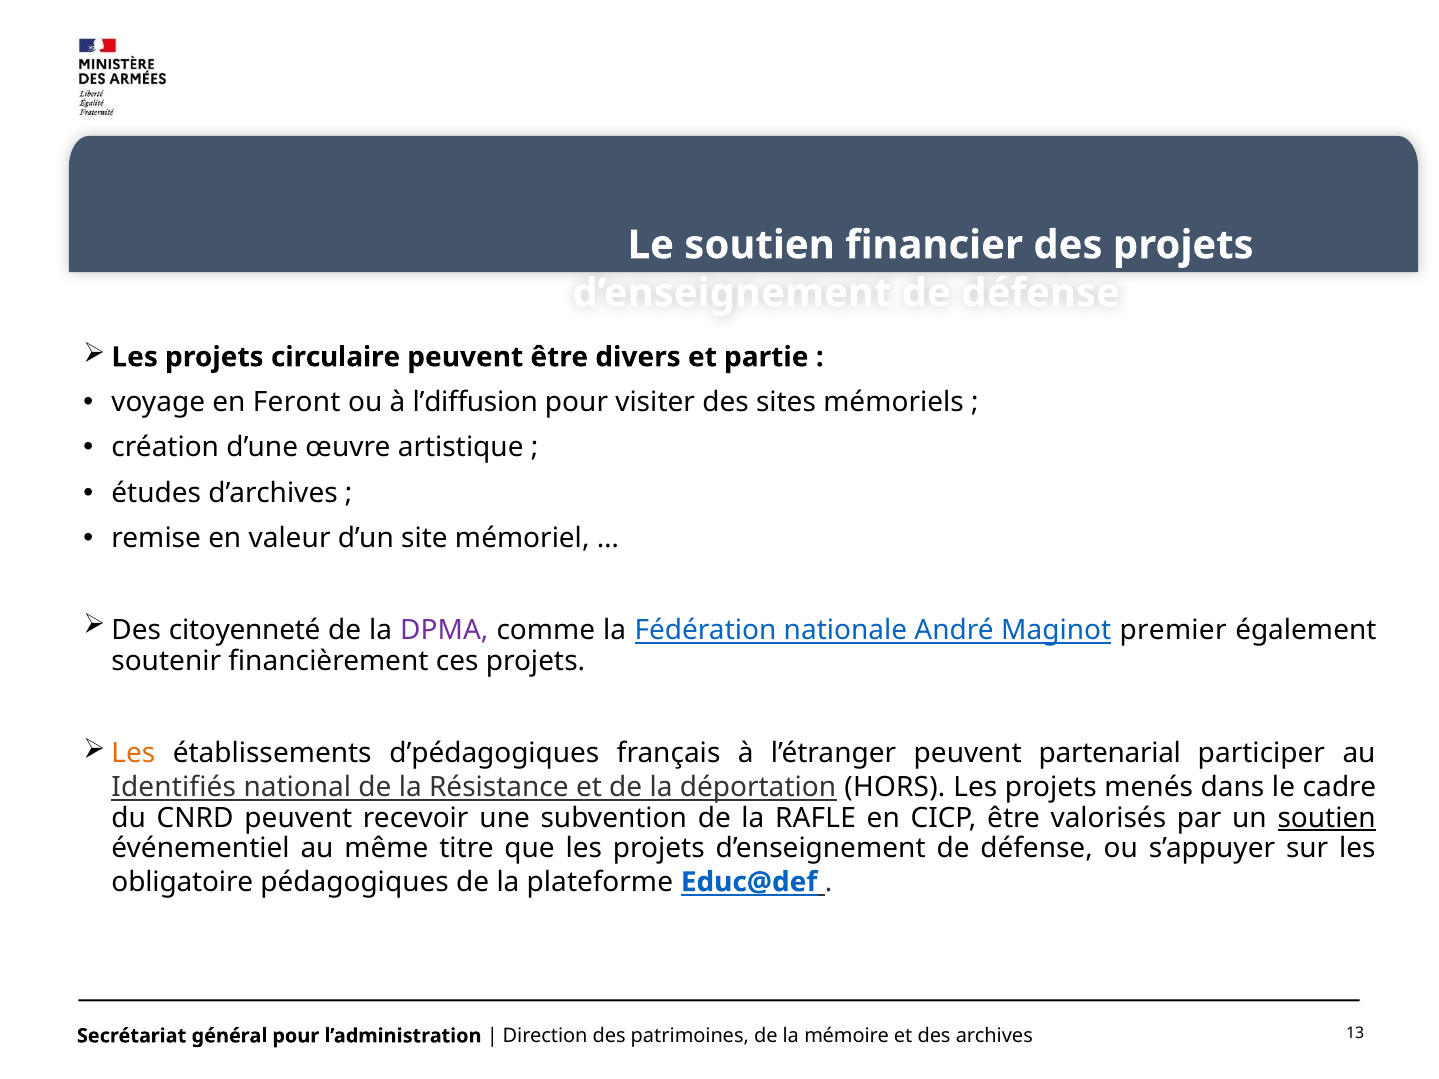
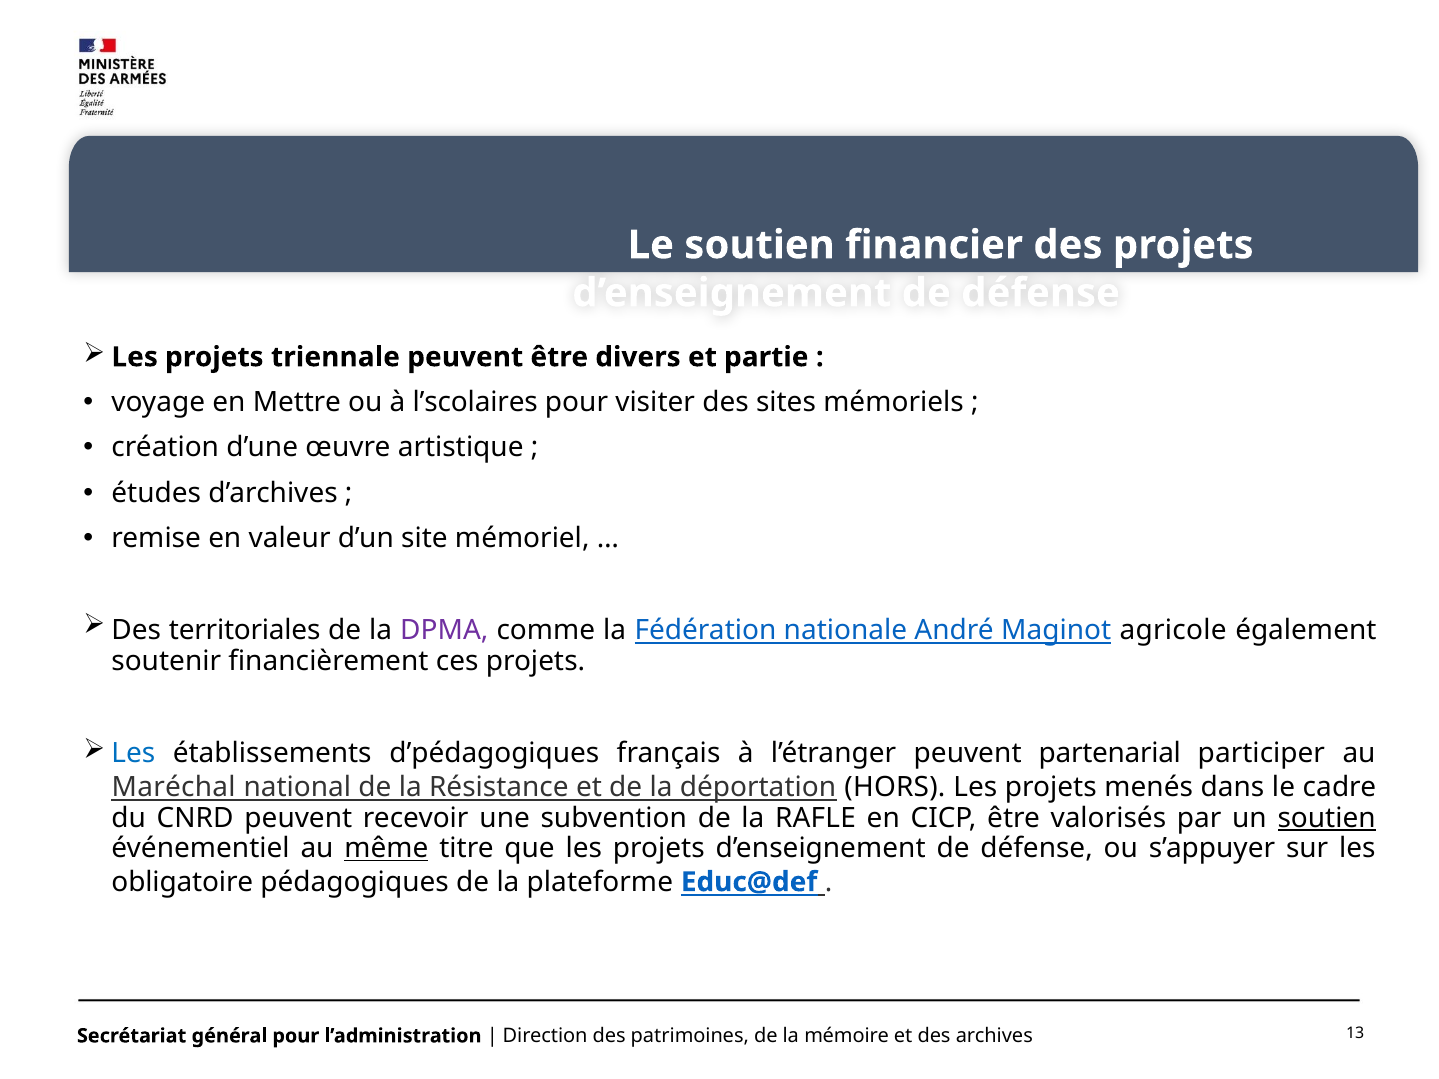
circulaire: circulaire -> triennale
Feront: Feront -> Mettre
l’diffusion: l’diffusion -> l’scolaires
citoyenneté: citoyenneté -> territoriales
premier: premier -> agricole
Les at (133, 754) colour: orange -> blue
Identifiés: Identifiés -> Maréchal
même underline: none -> present
